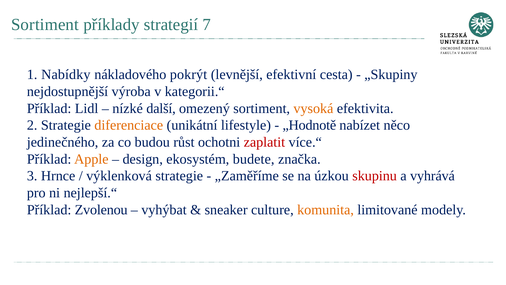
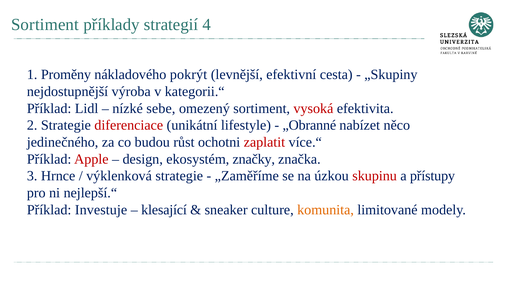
7: 7 -> 4
Nabídky: Nabídky -> Proměny
další: další -> sebe
vysoká colour: orange -> red
diferenciace colour: orange -> red
„Hodnotě: „Hodnotě -> „Obranné
Apple colour: orange -> red
budete: budete -> značky
vyhrává: vyhrává -> přístupy
Zvolenou: Zvolenou -> Investuje
vyhýbat: vyhýbat -> klesající
